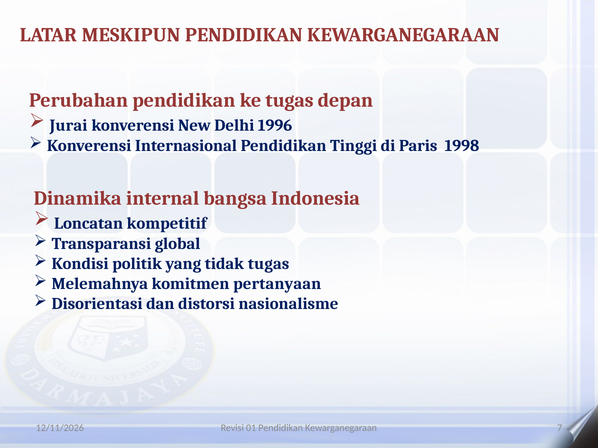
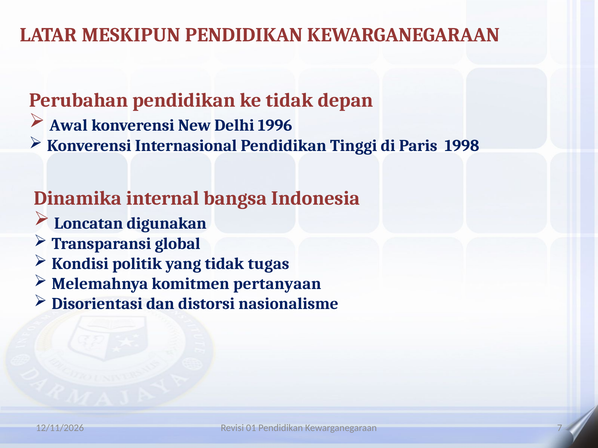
ke tugas: tugas -> tidak
Jurai: Jurai -> Awal
kompetitif: kompetitif -> digunakan
